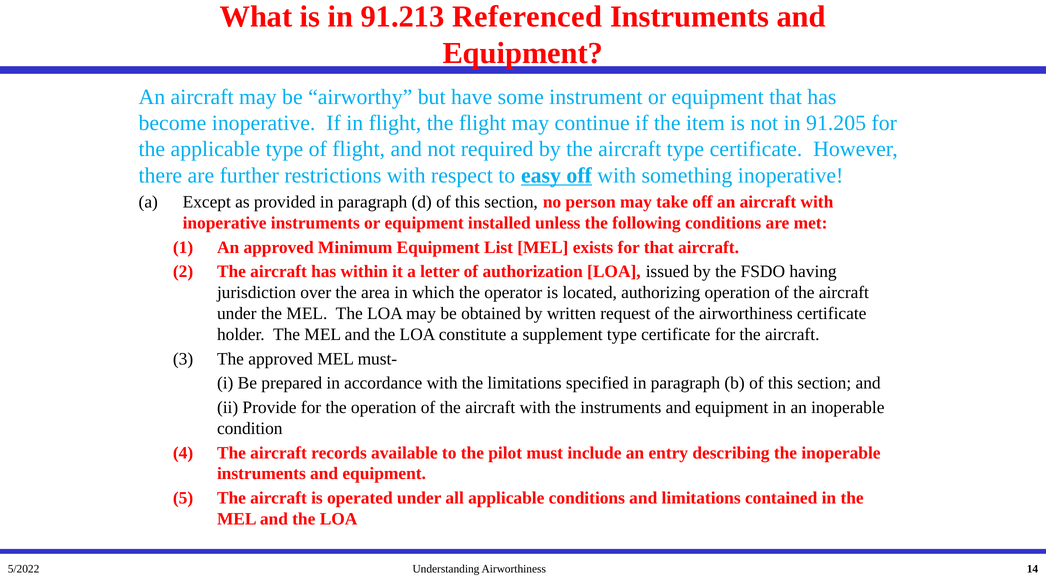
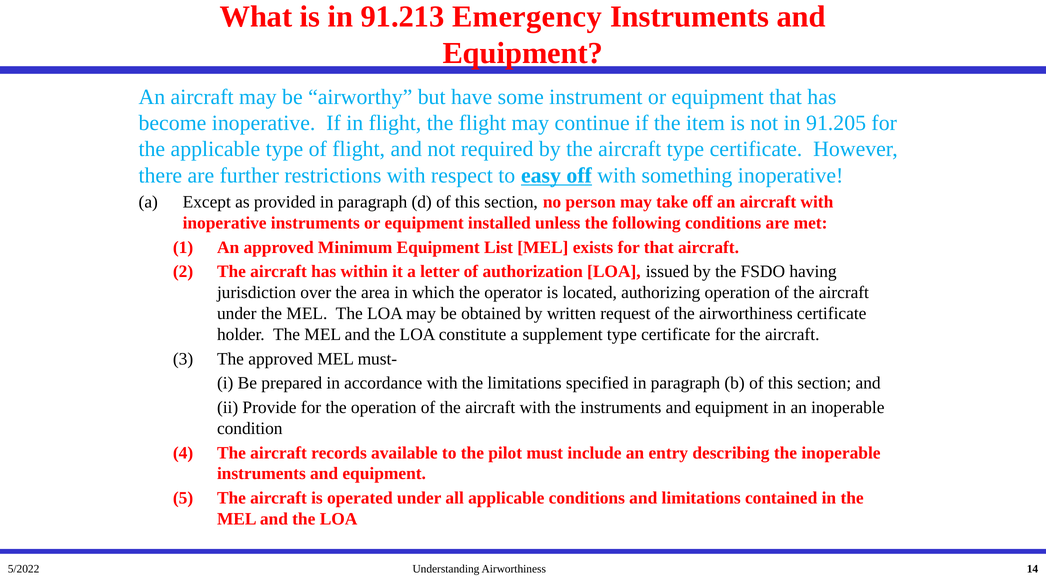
Referenced: Referenced -> Emergency
